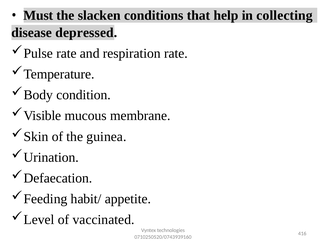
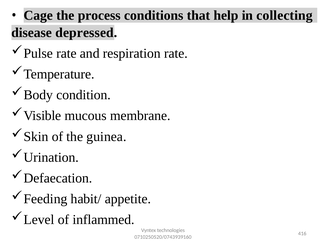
Must: Must -> Cage
slacken: slacken -> process
vaccinated: vaccinated -> inflammed
